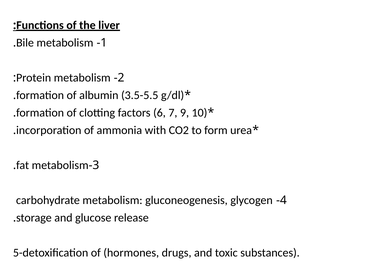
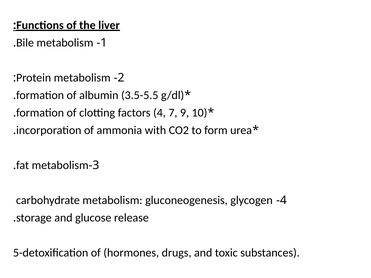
factors 6: 6 -> 4
